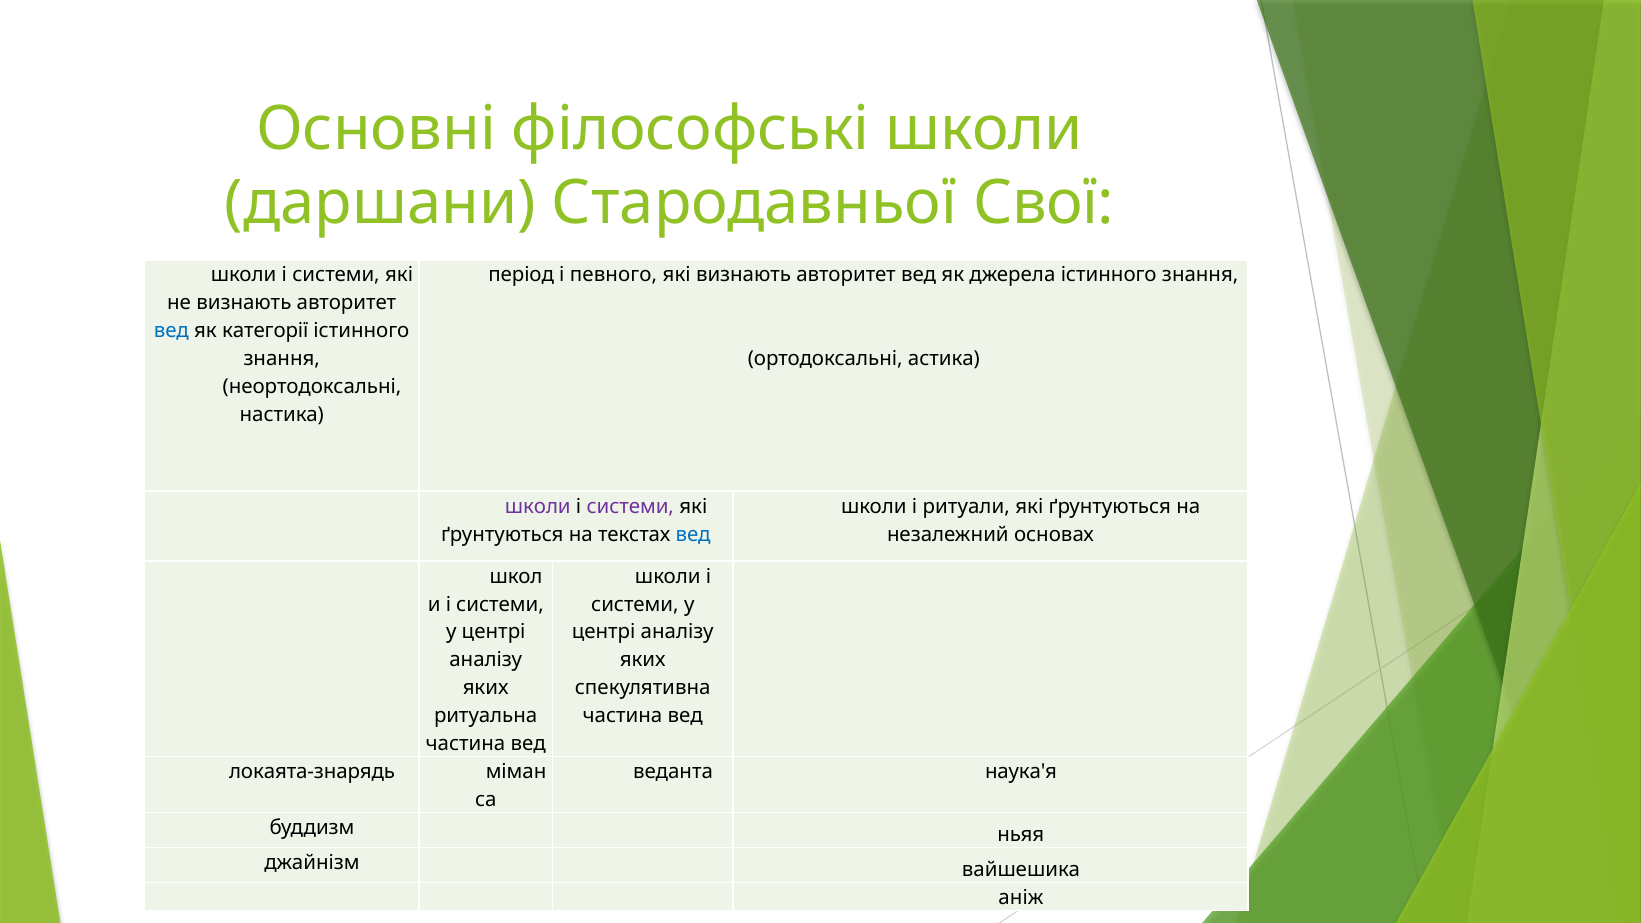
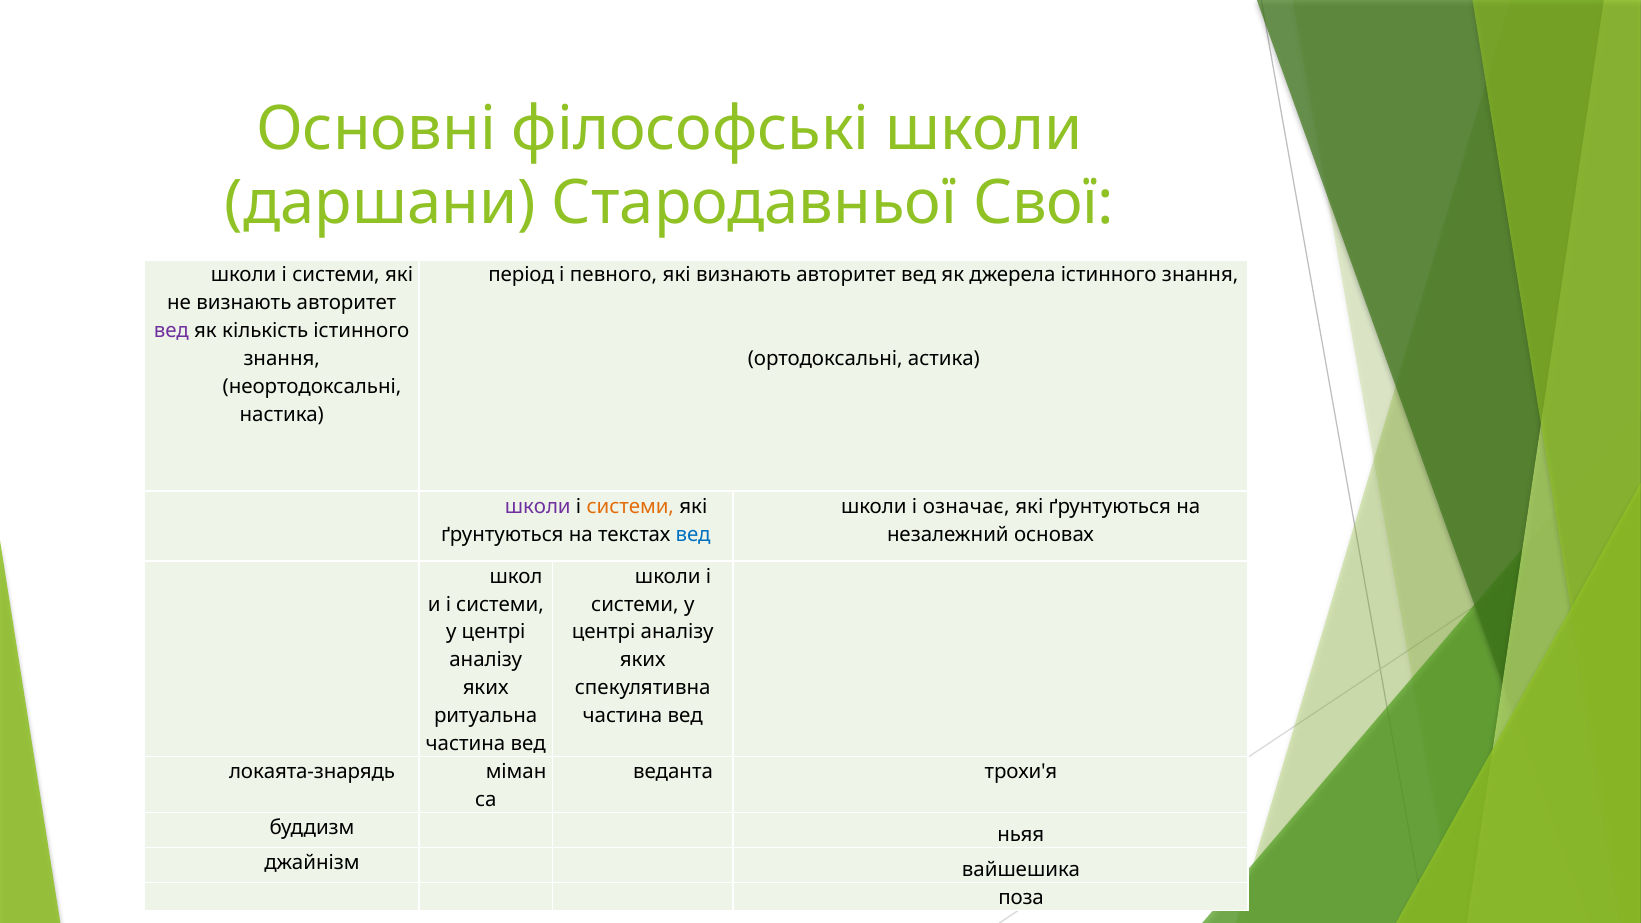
вед at (171, 331) colour: blue -> purple
категорії: категорії -> кількість
системи at (630, 506) colour: purple -> orange
ритуали: ритуали -> означає
наука'я: наука'я -> трохи'я
аніж: аніж -> поза
